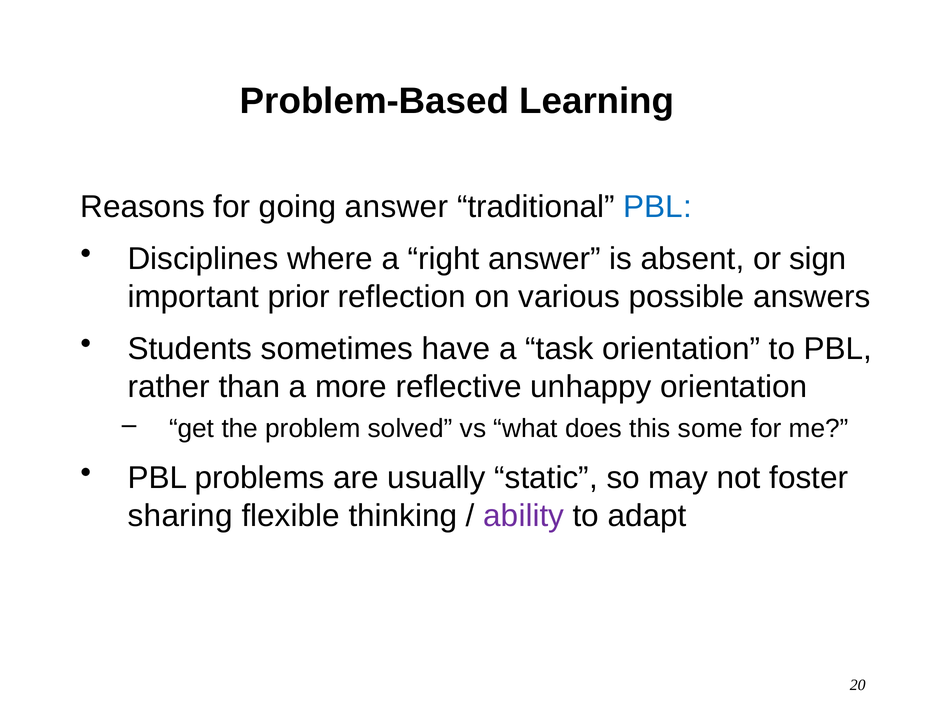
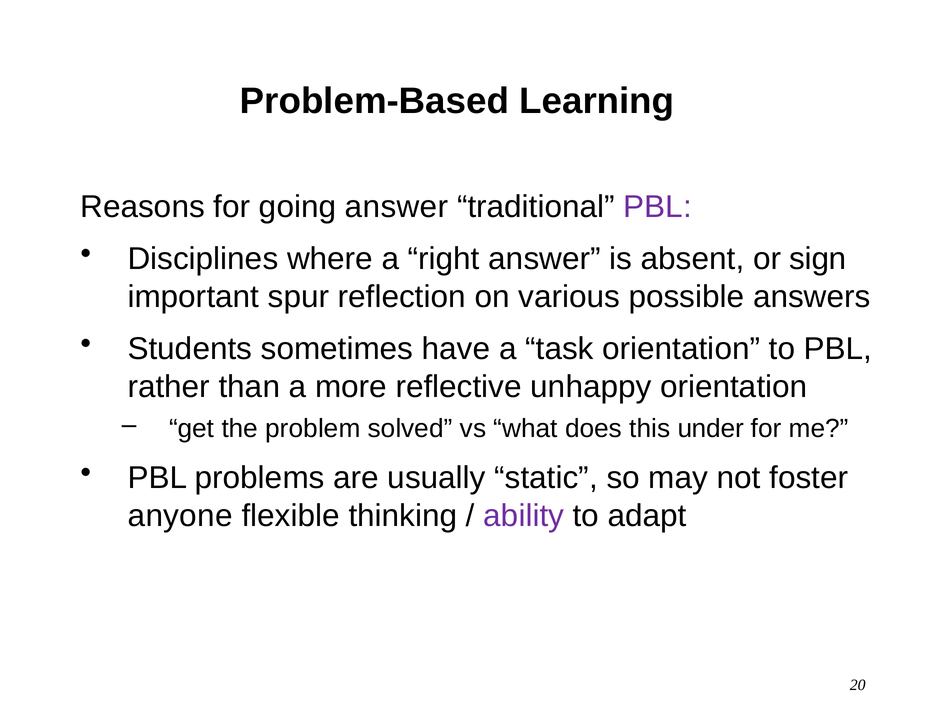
PBL at (658, 207) colour: blue -> purple
prior: prior -> spur
some: some -> under
sharing: sharing -> anyone
